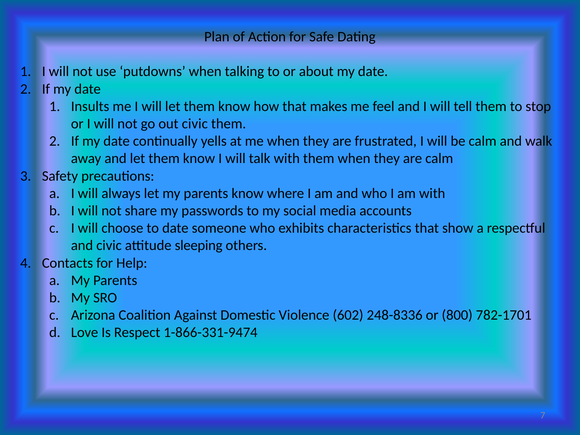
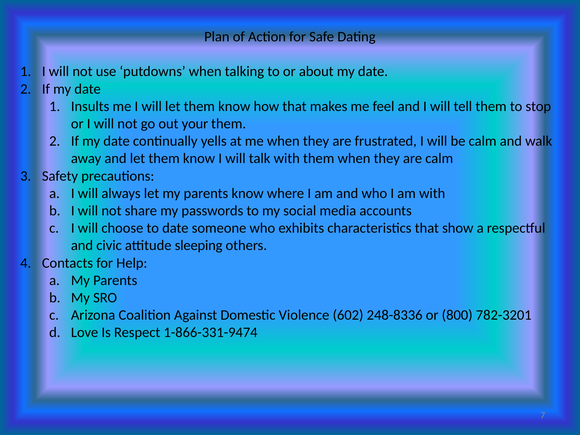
out civic: civic -> your
782-1701: 782-1701 -> 782-3201
